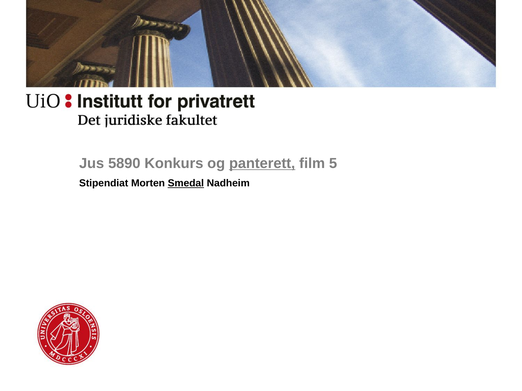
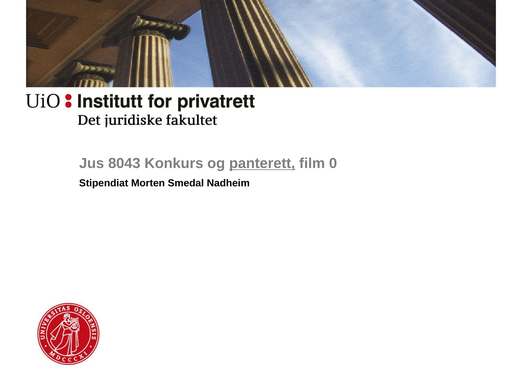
5890: 5890 -> 8043
5: 5 -> 0
Smedal underline: present -> none
